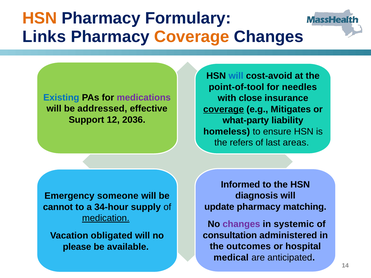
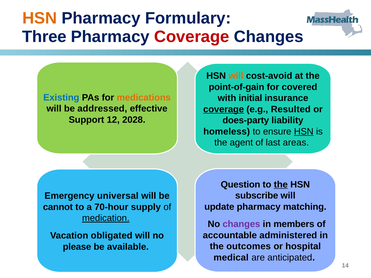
Links: Links -> Three
Coverage at (192, 37) colour: orange -> red
will at (236, 76) colour: blue -> orange
point-of-tool: point-of-tool -> point-of-gain
needles: needles -> covered
medications colour: purple -> orange
close: close -> initial
Mitigates: Mitigates -> Resulted
2036: 2036 -> 2028
what-party: what-party -> does-party
HSN at (304, 132) underline: none -> present
refers: refers -> agent
Informed: Informed -> Question
the at (281, 185) underline: none -> present
diagnosis: diagnosis -> subscribe
someone: someone -> universal
34-hour: 34-hour -> 70-hour
systemic: systemic -> members
consultation: consultation -> accountable
